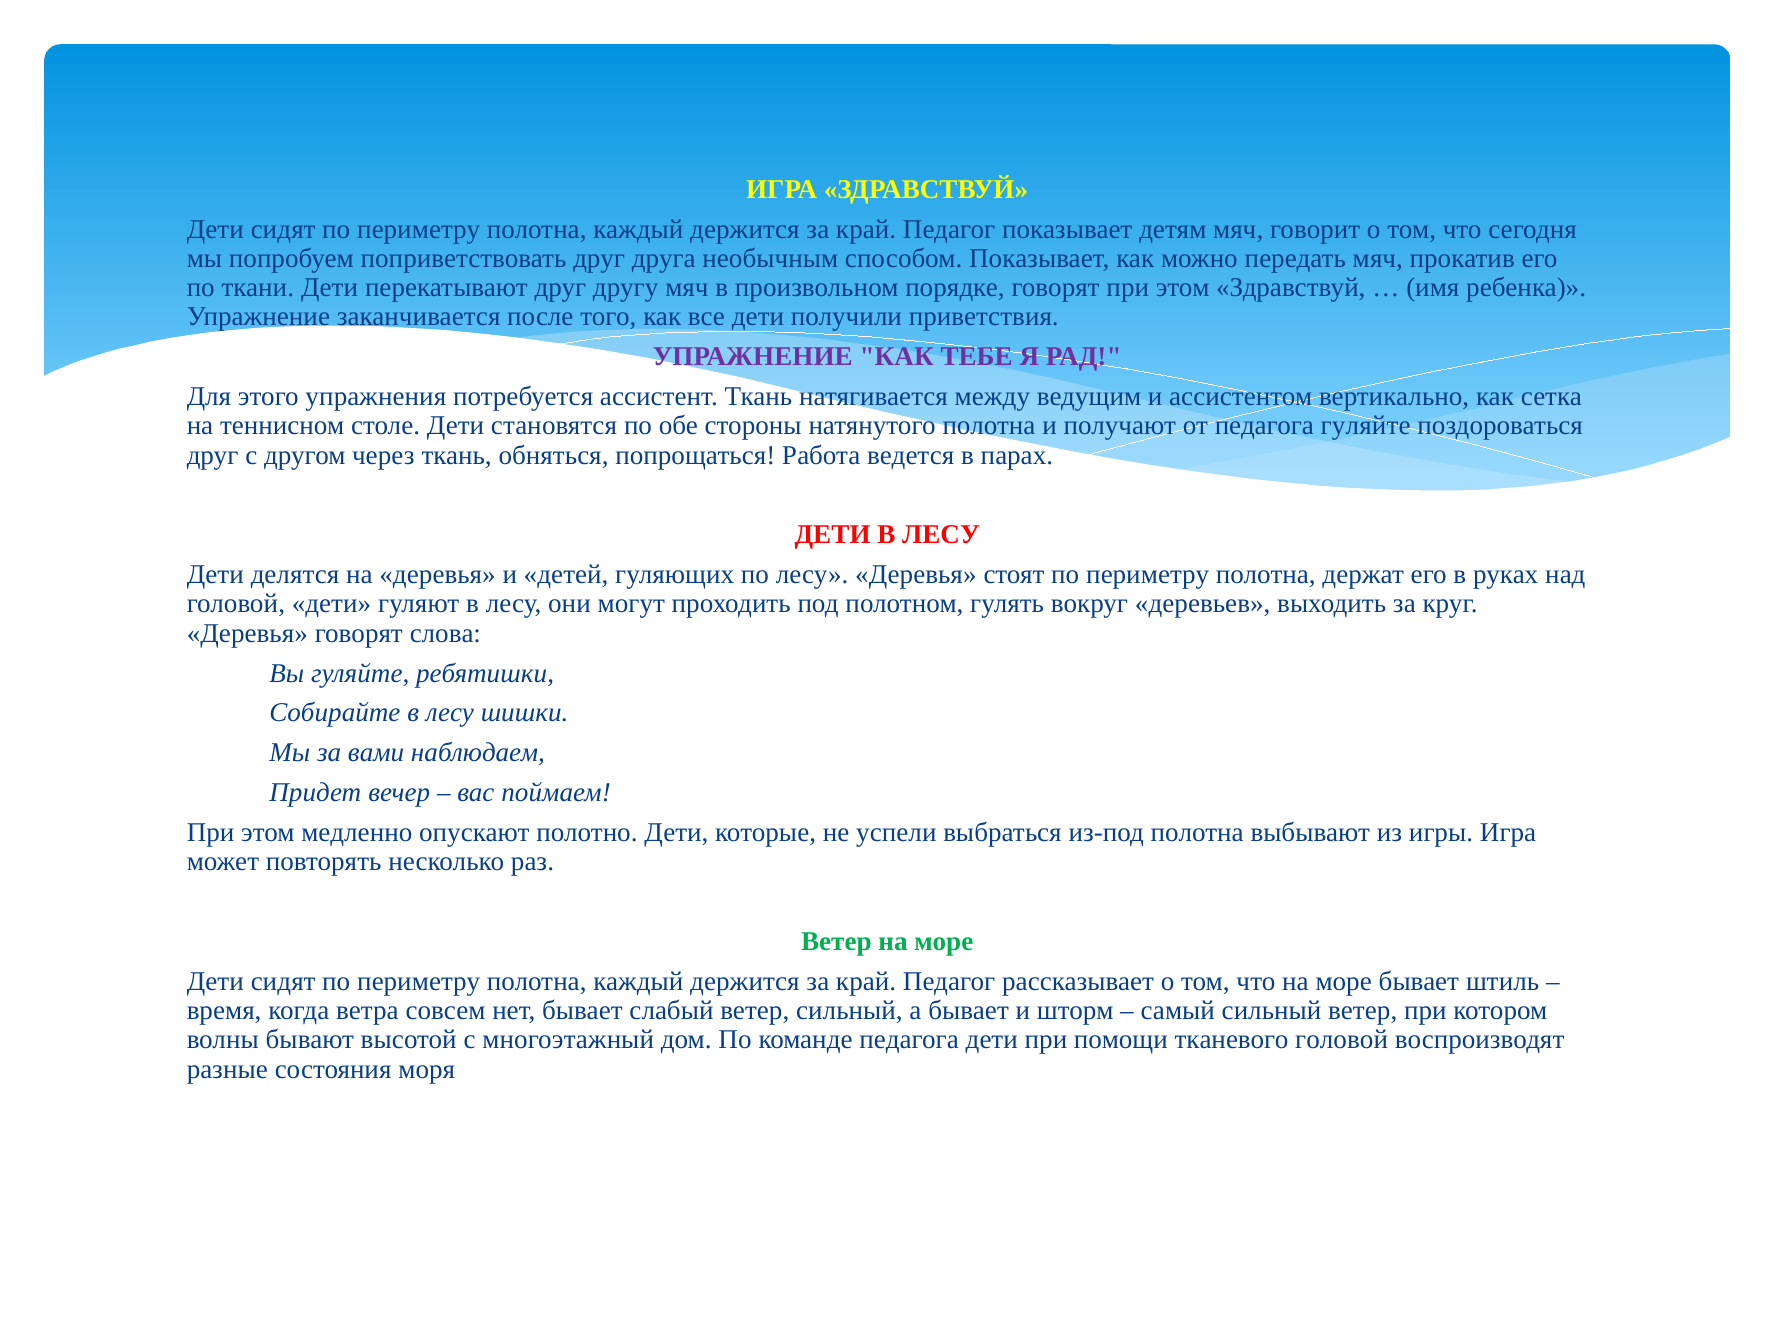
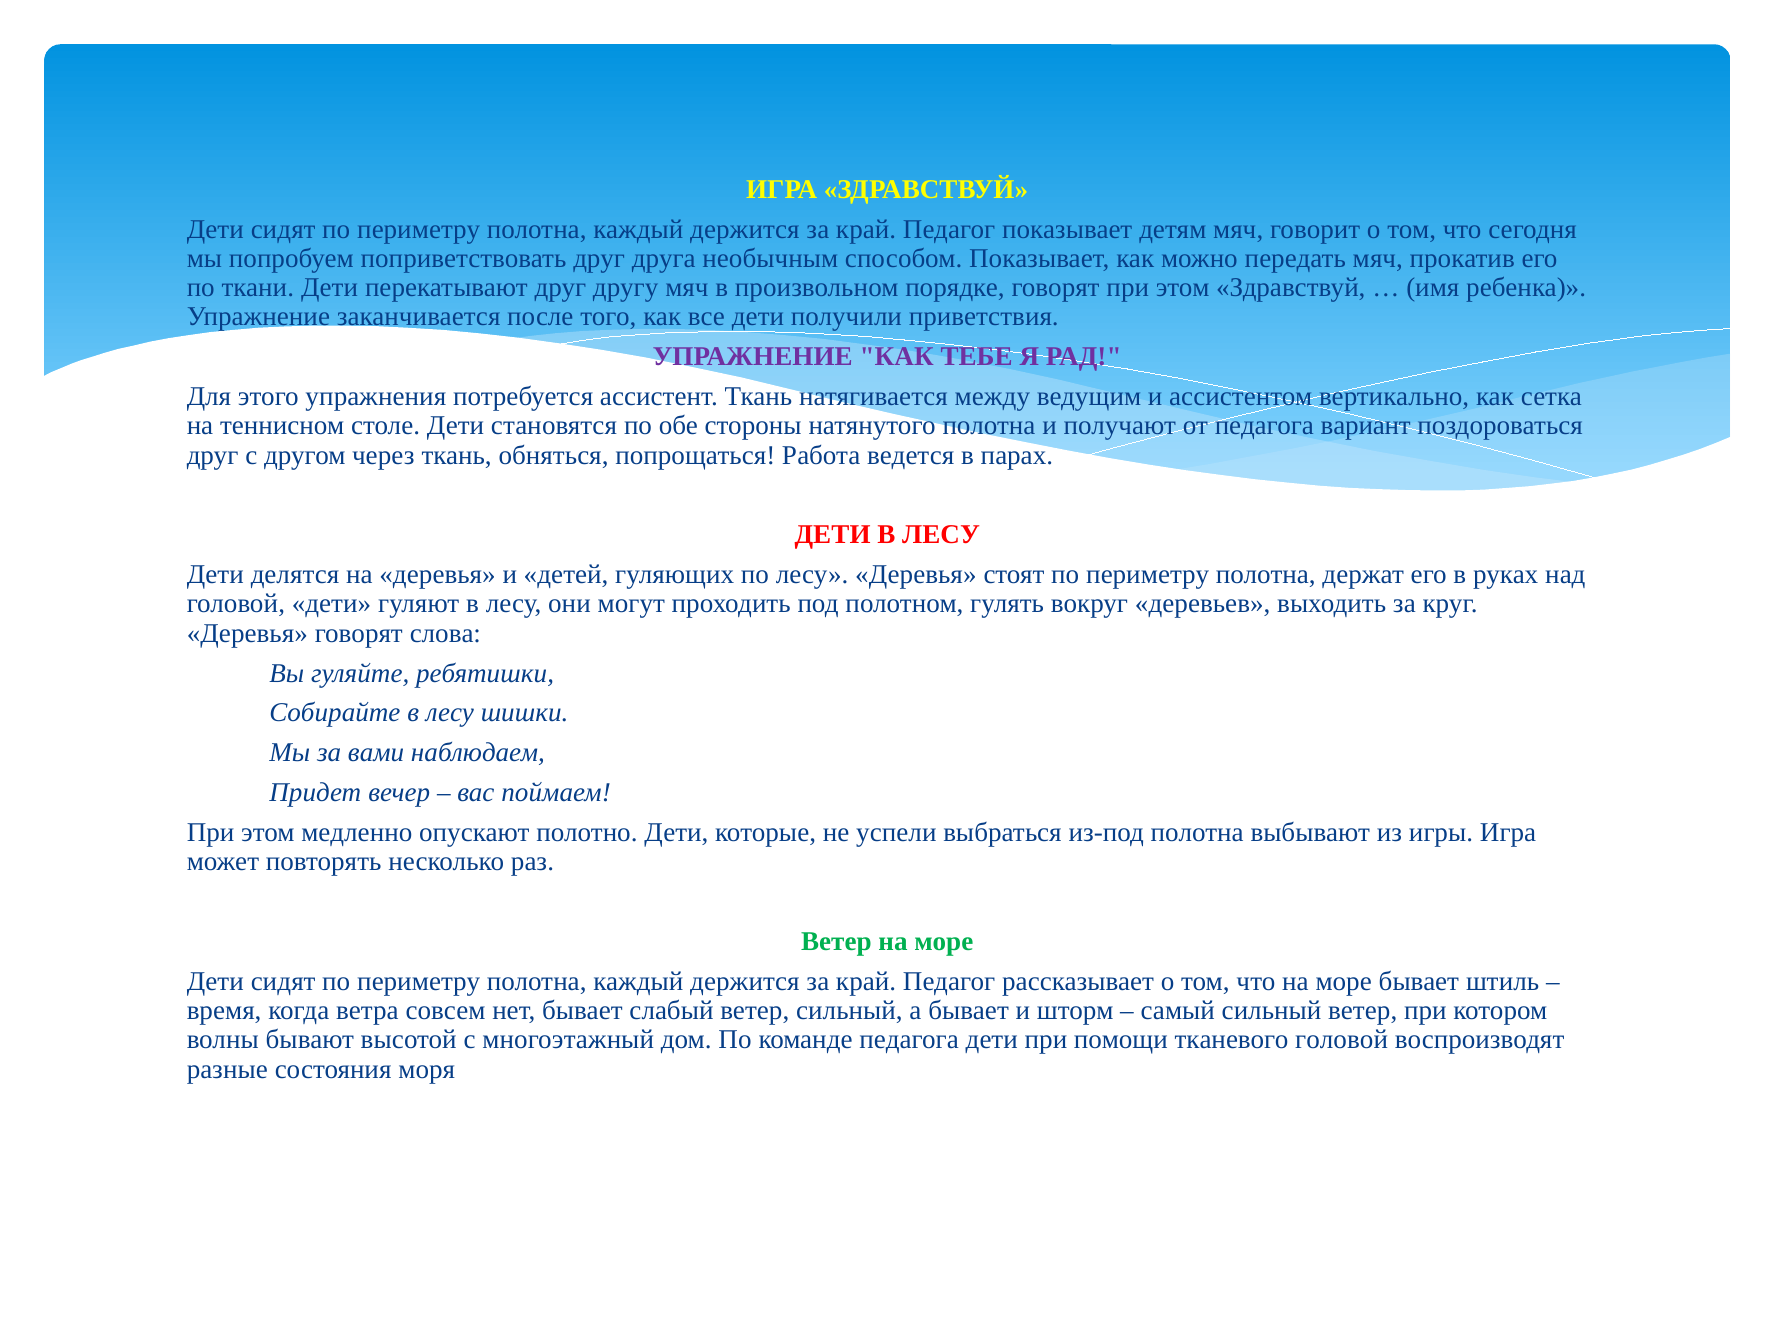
педагога гуляйте: гуляйте -> вариант
